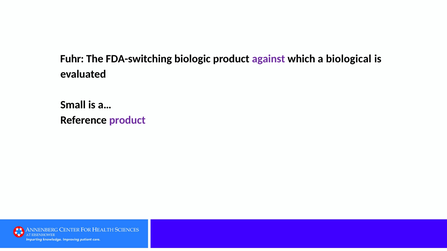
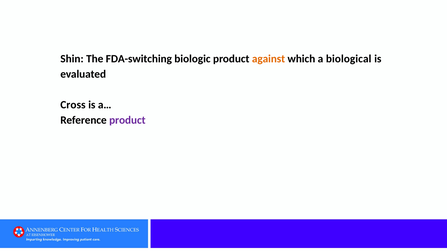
Fuhr: Fuhr -> Shin
against colour: purple -> orange
Small: Small -> Cross
